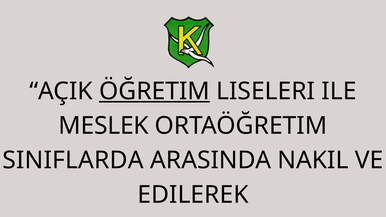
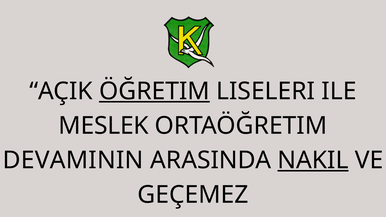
SINIFLARDA: SINIFLARDA -> DEVAMININ
NAKIL underline: none -> present
EDILEREK: EDILEREK -> GEÇEMEZ
